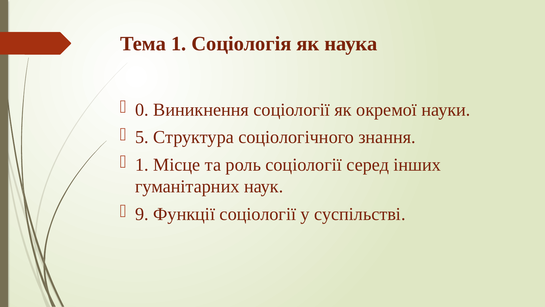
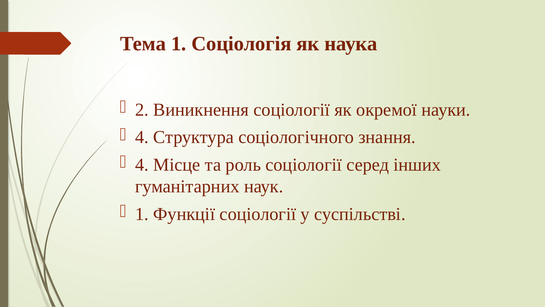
0: 0 -> 2
5 at (142, 137): 5 -> 4
1 at (142, 165): 1 -> 4
9 at (142, 214): 9 -> 1
